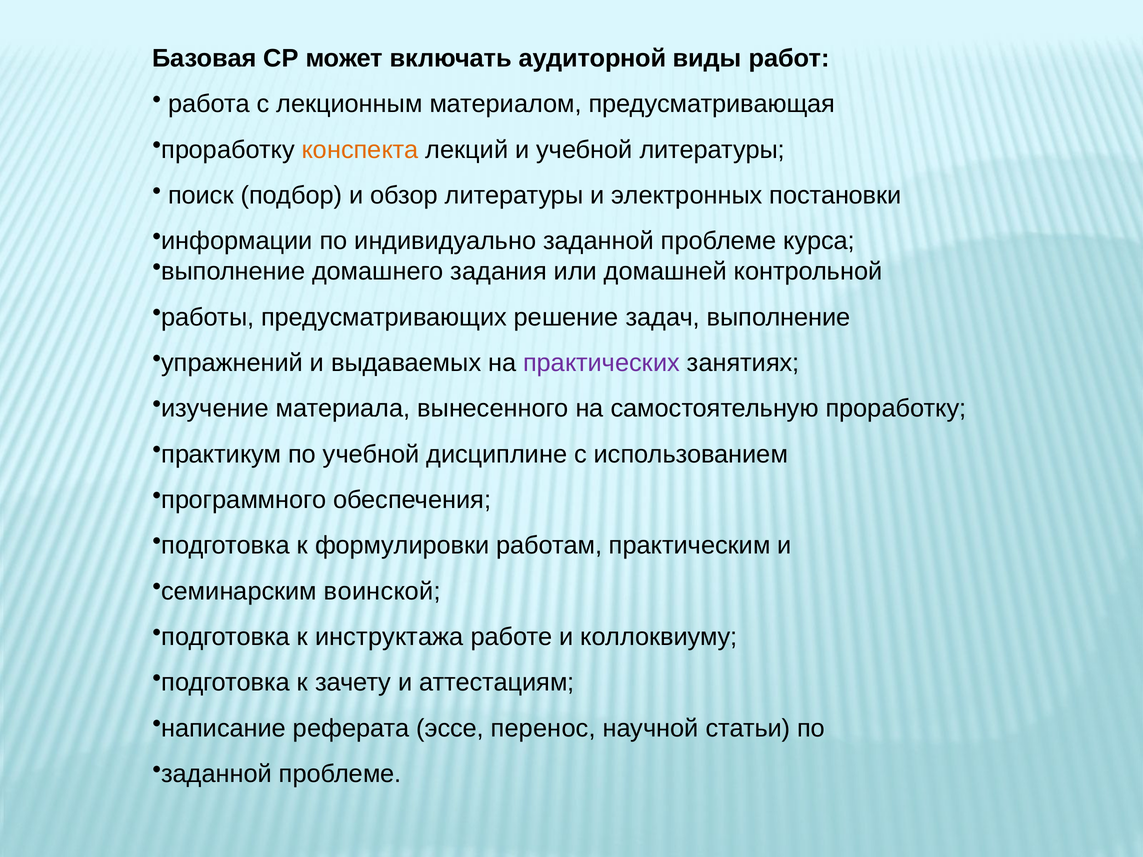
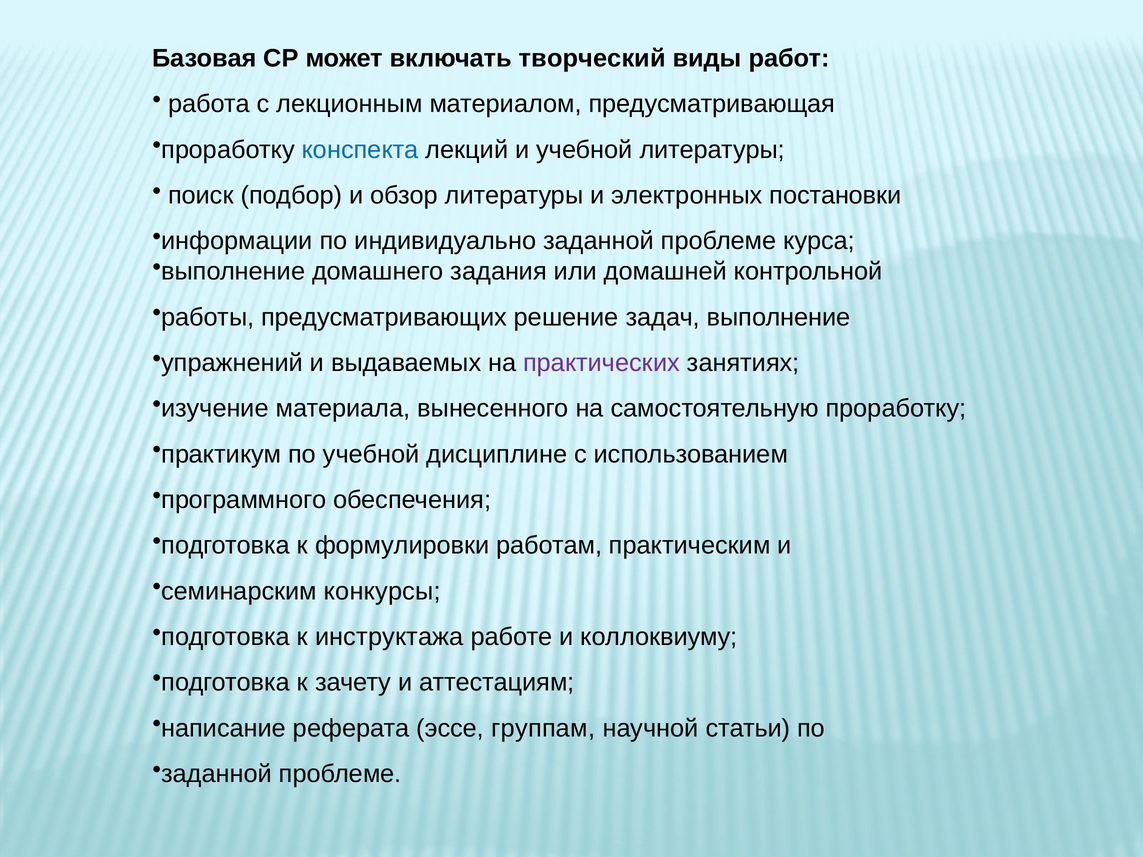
аудиторной: аудиторной -> творческий
конспекта colour: orange -> blue
воинской: воинской -> конкурсы
перенос: перенос -> группам
